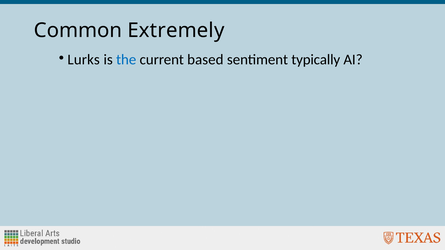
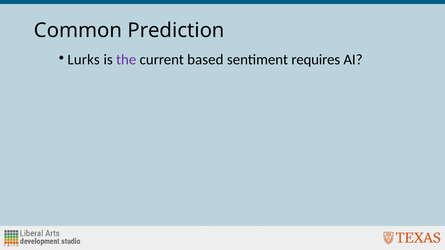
Extremely: Extremely -> Prediction
the colour: blue -> purple
typically: typically -> requires
